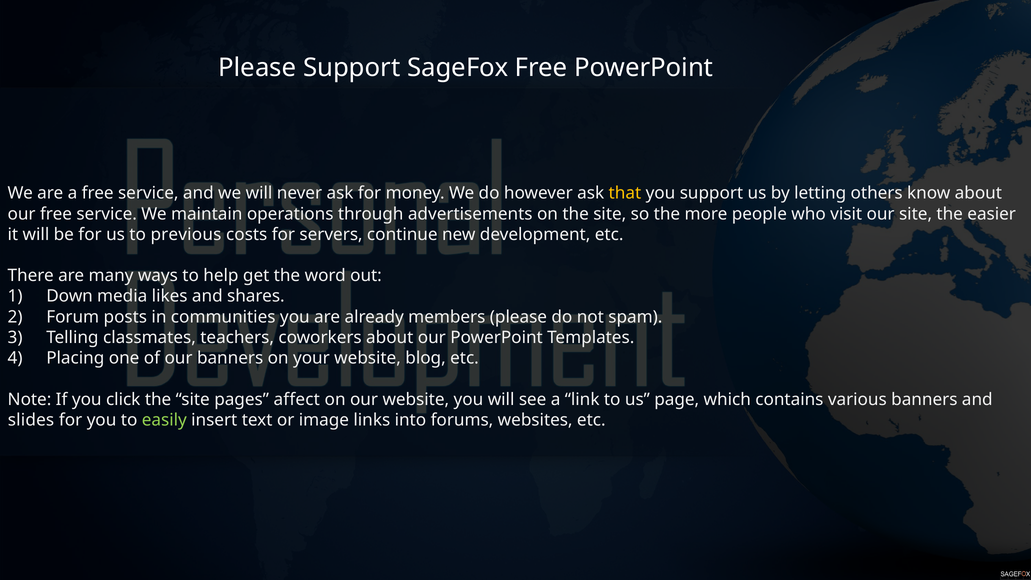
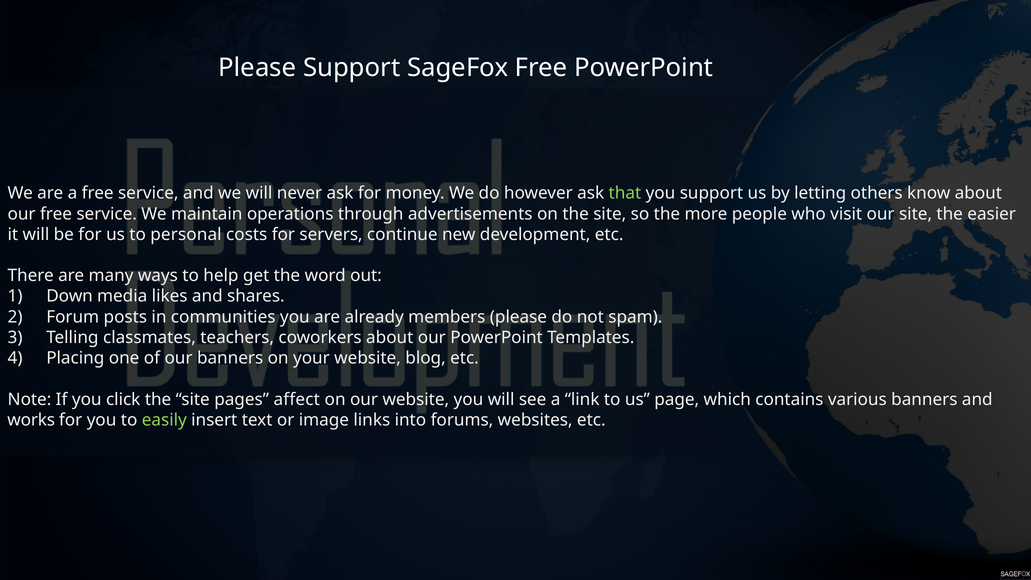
that colour: yellow -> light green
previous: previous -> personal
slides: slides -> works
